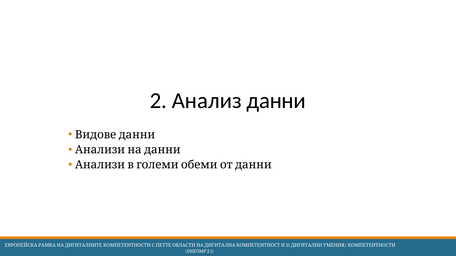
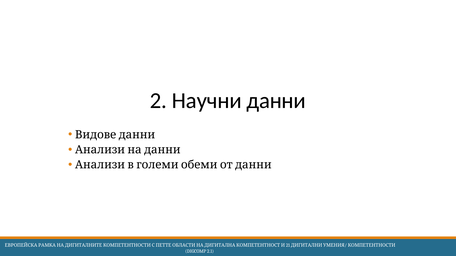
Анализ: Анализ -> Научни
